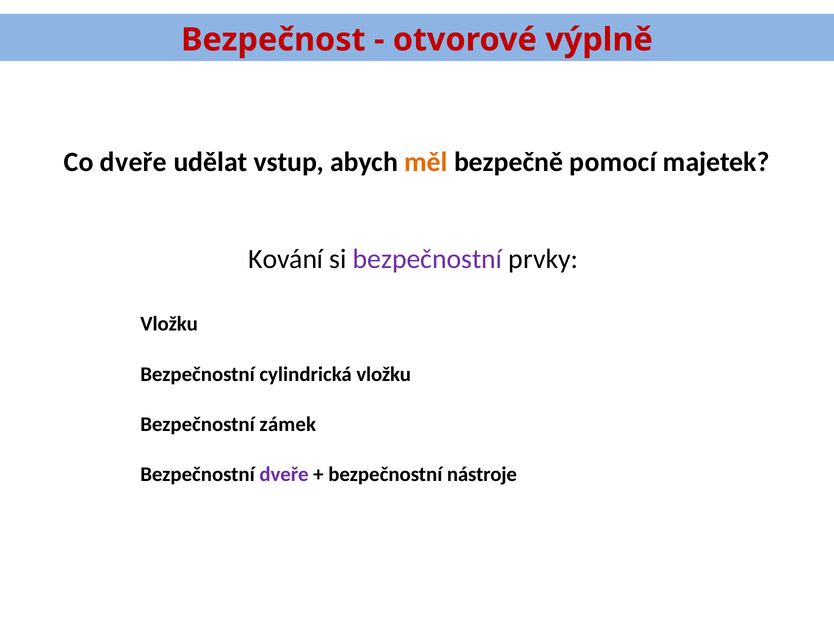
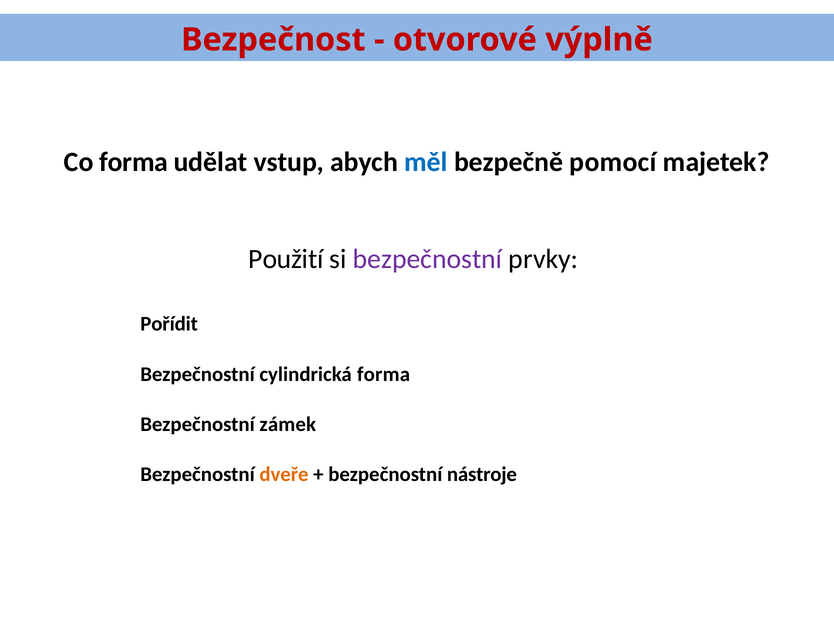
Co dveře: dveře -> forma
měl colour: orange -> blue
Kování: Kování -> Použití
Vložku at (169, 324): Vložku -> Pořídit
cylindrická vložku: vložku -> forma
dveře at (284, 474) colour: purple -> orange
